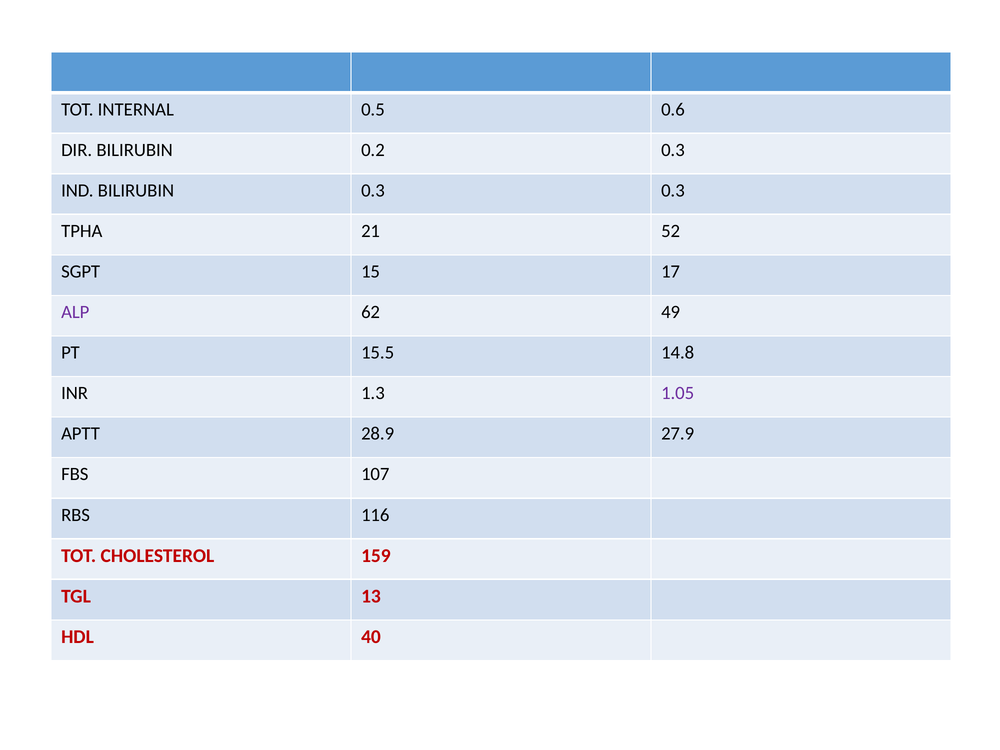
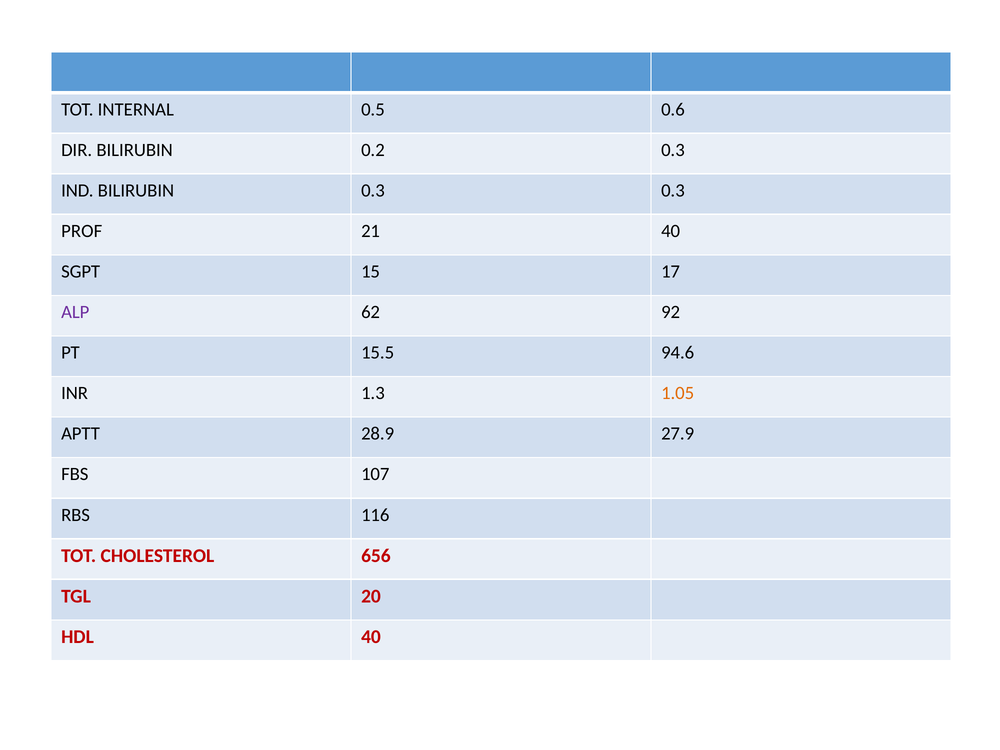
TPHA: TPHA -> PROF
21 52: 52 -> 40
49: 49 -> 92
14.8: 14.8 -> 94.6
1.05 colour: purple -> orange
159: 159 -> 656
13: 13 -> 20
